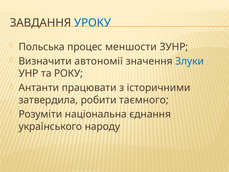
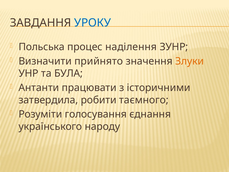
меншости: меншости -> наділення
автономії: автономії -> прийнято
Злуки colour: blue -> orange
РОКУ: РОКУ -> БУЛА
національна: національна -> голосування
